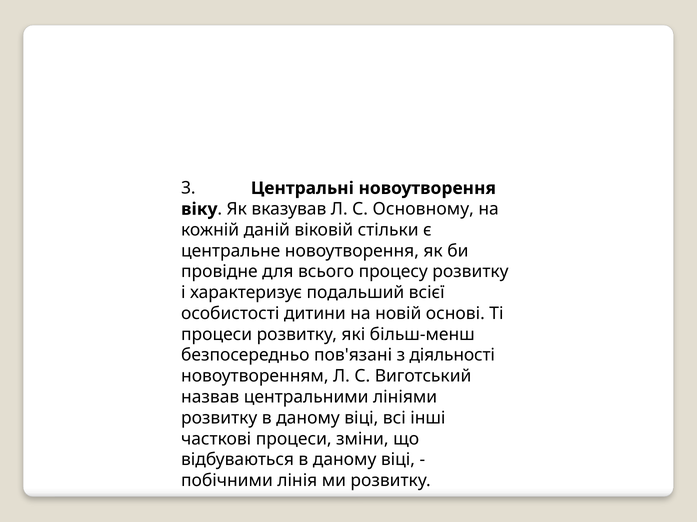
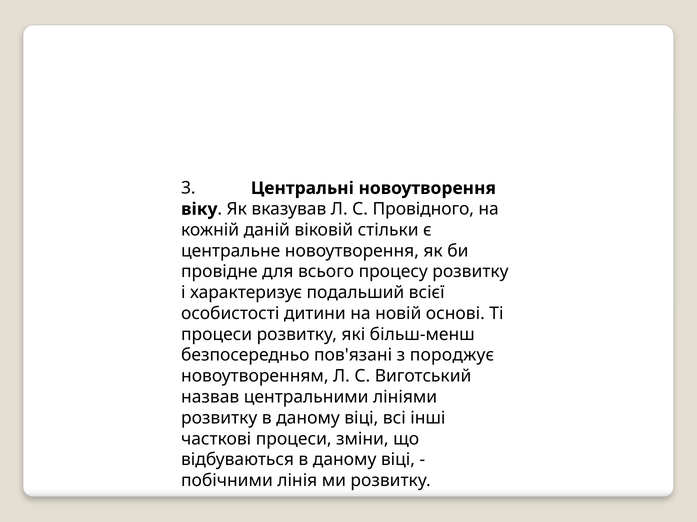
Основному: Основному -> Провідного
діяльності: діяльності -> породжує
